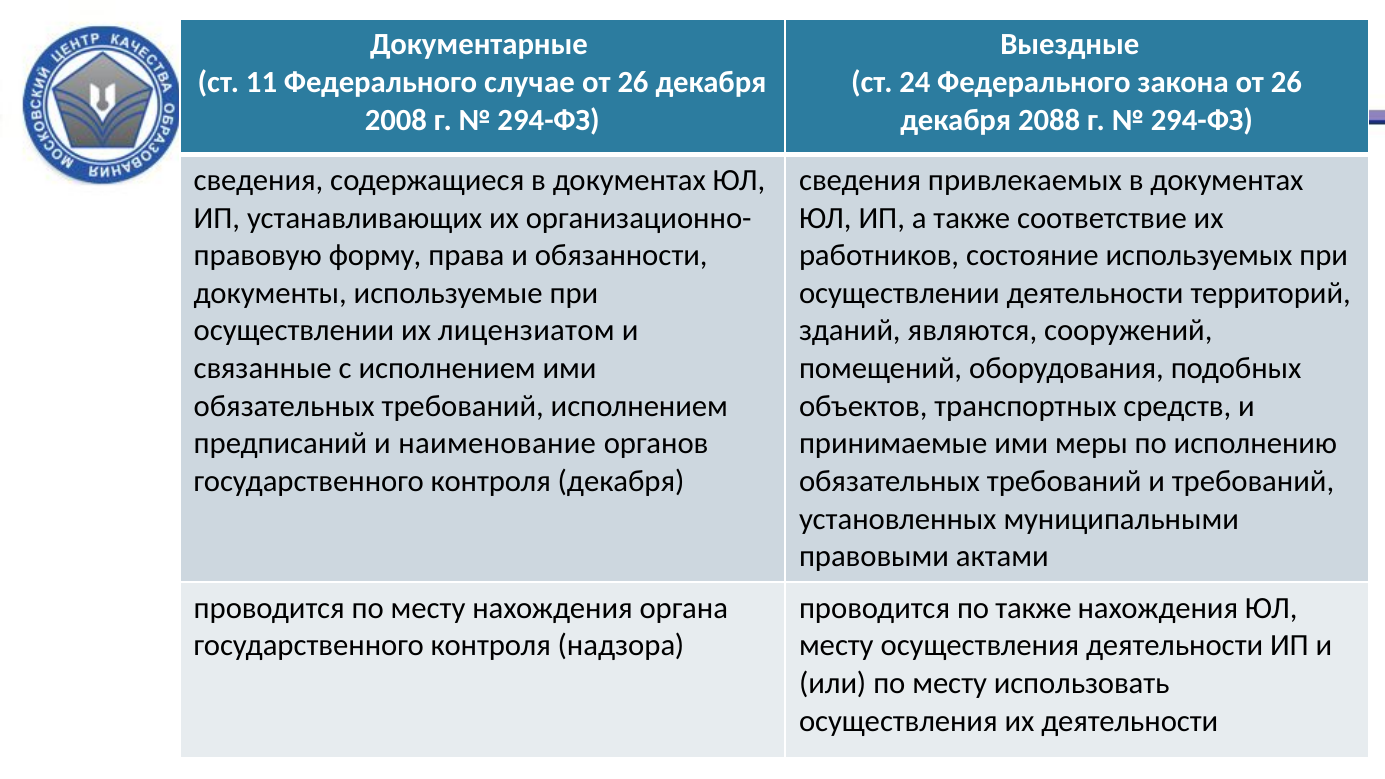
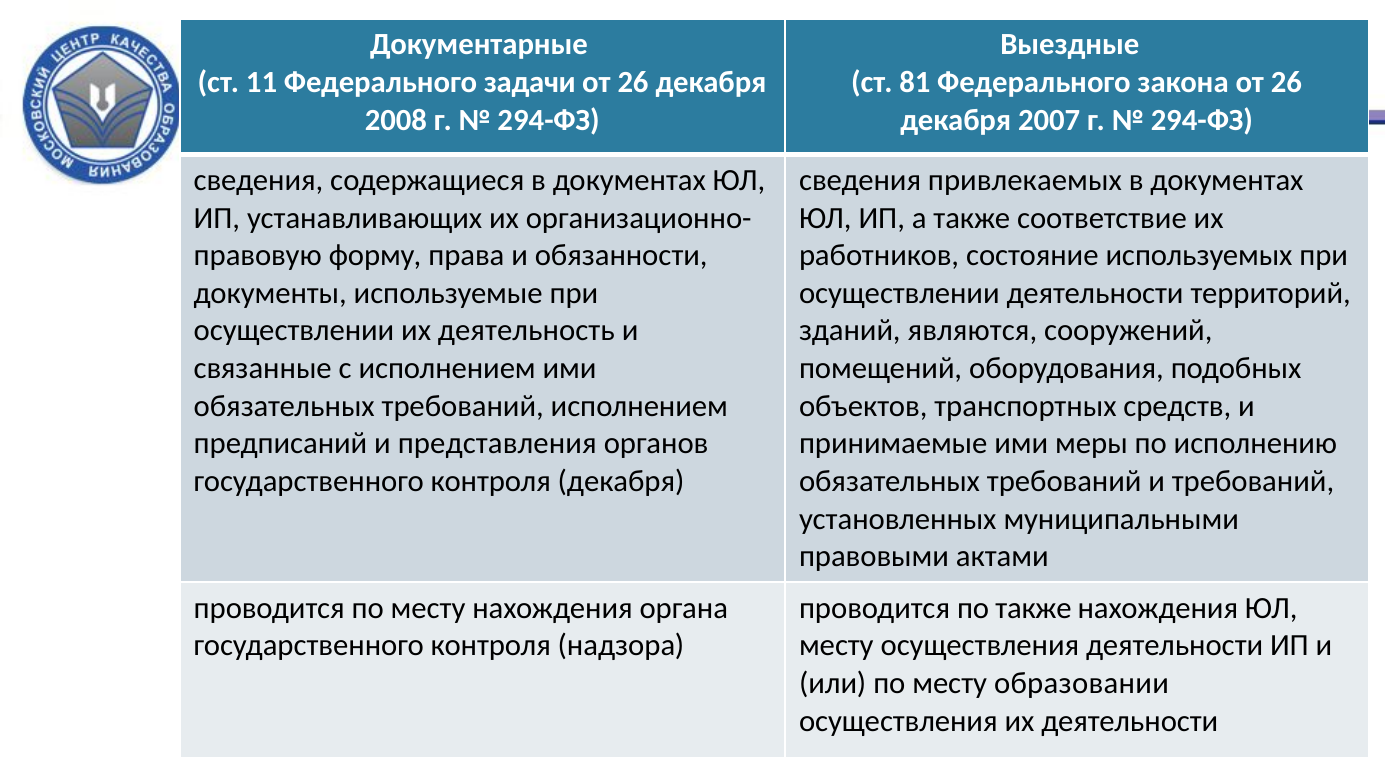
случае: случае -> задачи
24: 24 -> 81
2088: 2088 -> 2007
лицензиатом: лицензиатом -> деятельность
наименование: наименование -> представления
использовать: использовать -> образовании
